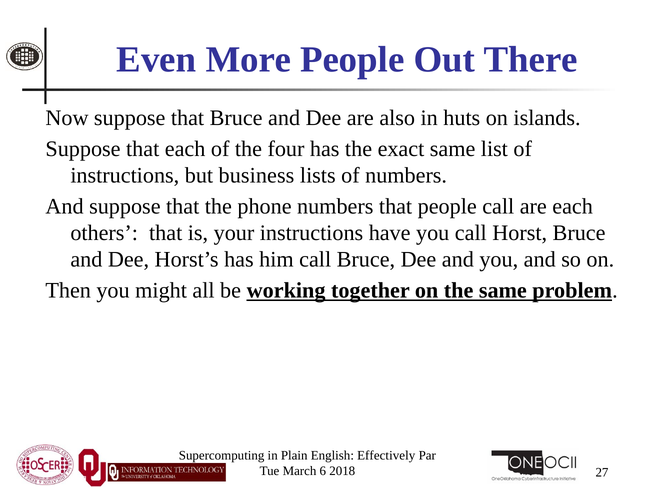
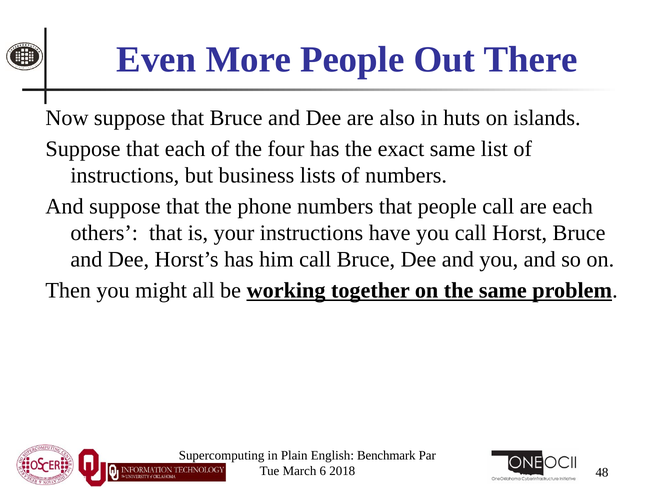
Effectively: Effectively -> Benchmark
27: 27 -> 48
